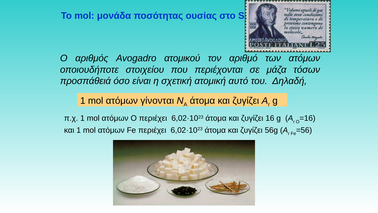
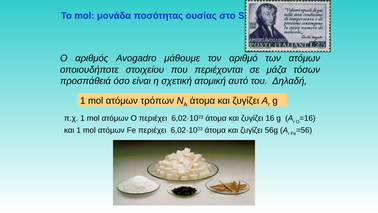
ατομικού: ατομικού -> μάθουμε
γίνονται: γίνονται -> τρόπων
